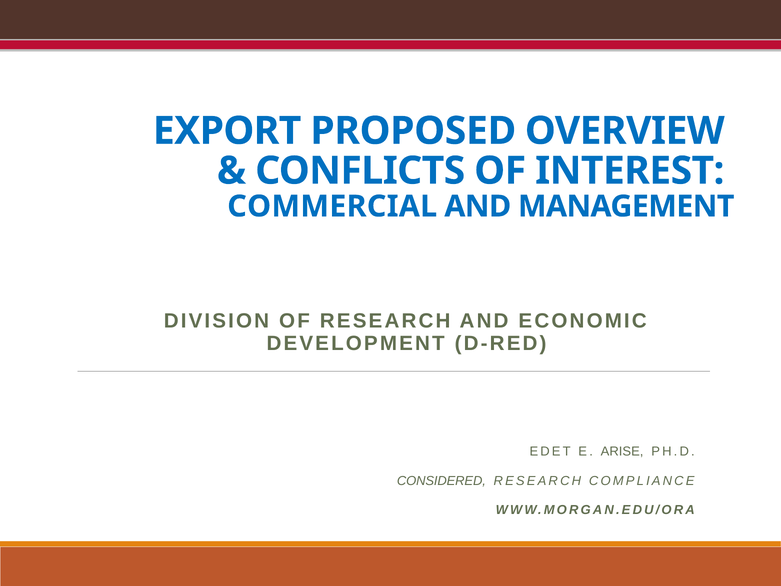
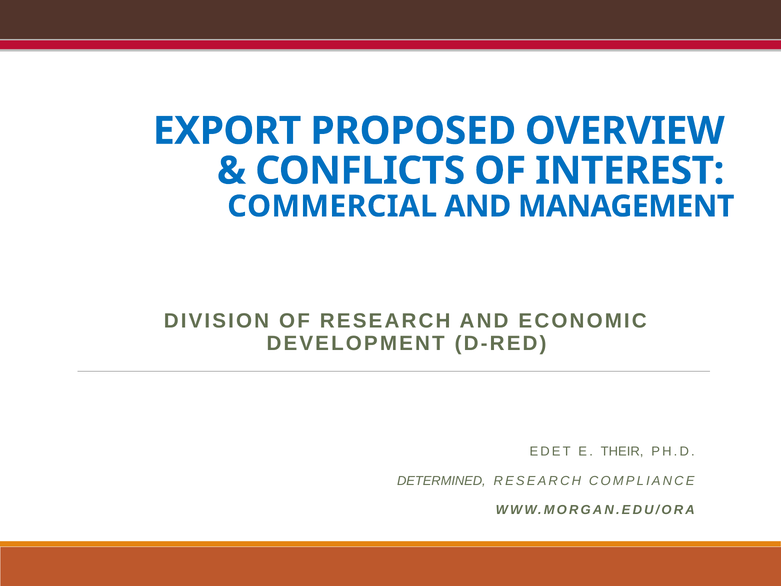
ARISE: ARISE -> THEIR
CONSIDERED: CONSIDERED -> DETERMINED
